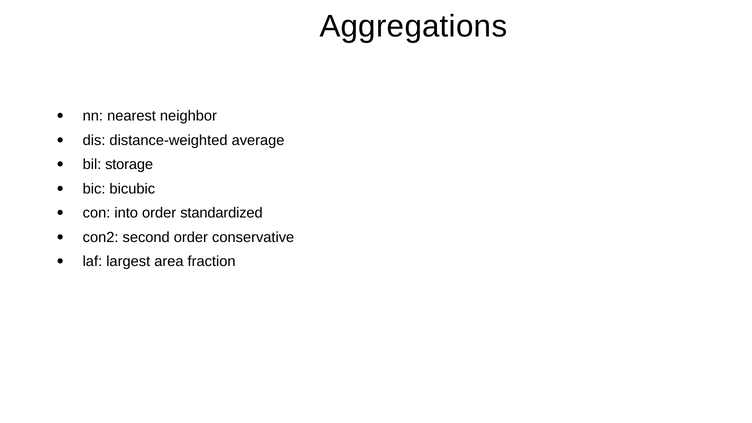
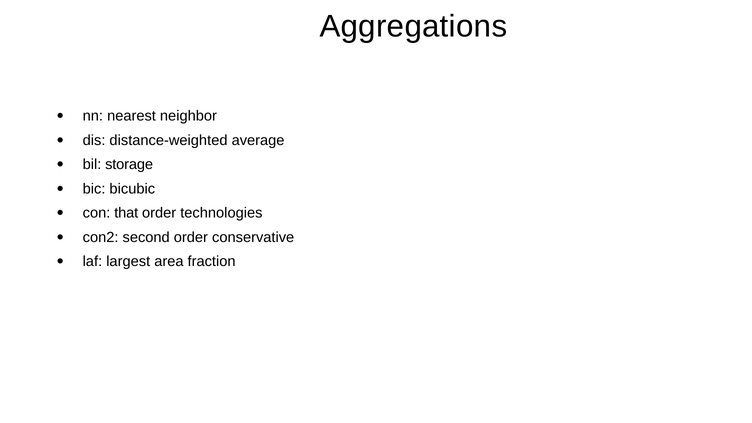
into: into -> that
standardized: standardized -> technologies
